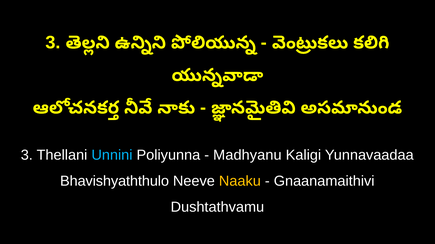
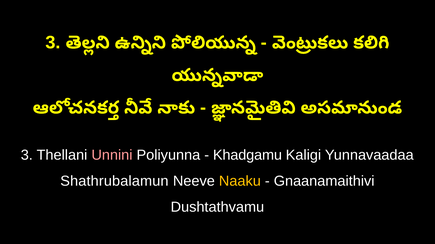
Unnini colour: light blue -> pink
Madhyanu: Madhyanu -> Khadgamu
Bhavishyaththulo: Bhavishyaththulo -> Shathrubalamun
